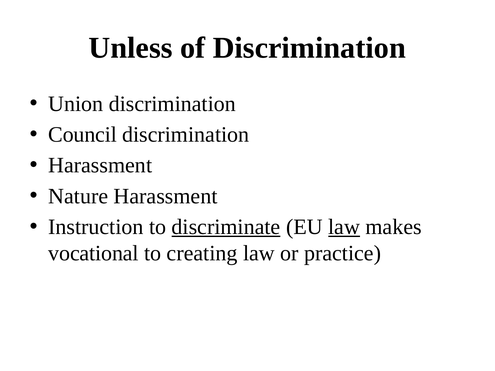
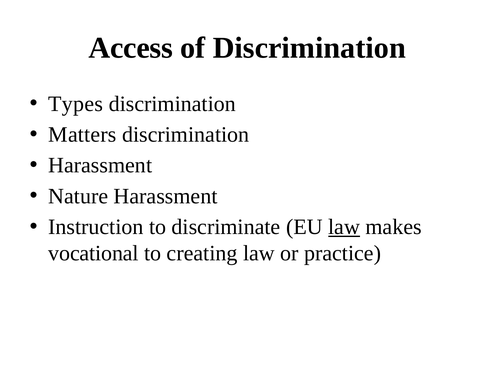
Unless: Unless -> Access
Union: Union -> Types
Council: Council -> Matters
discriminate underline: present -> none
